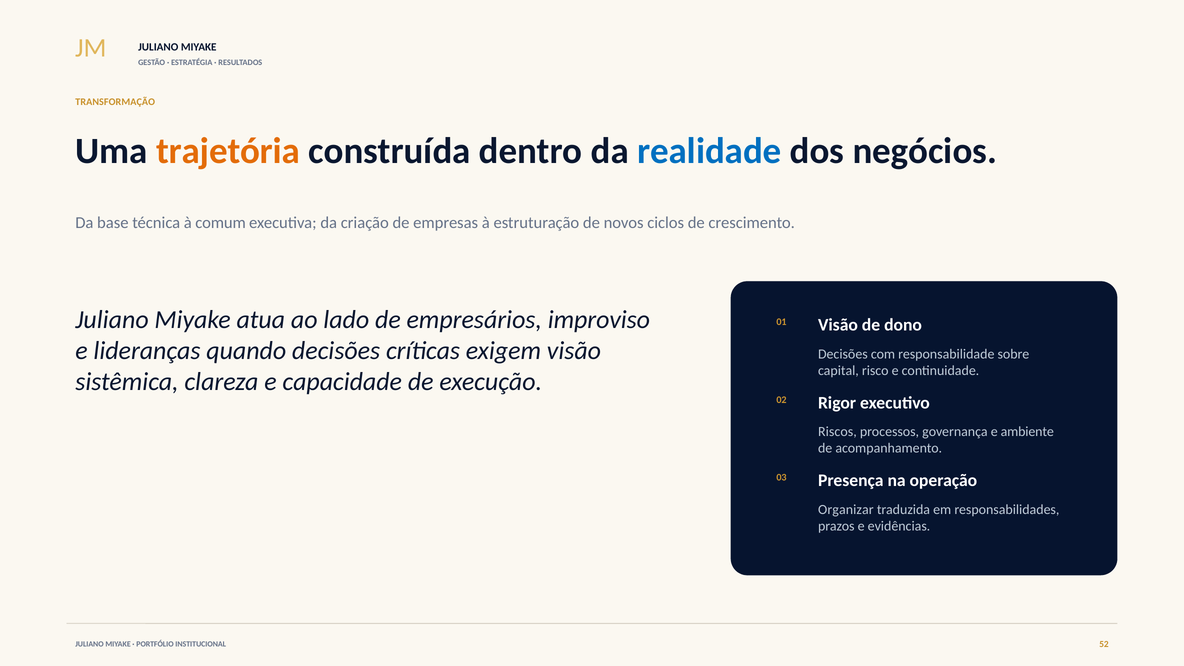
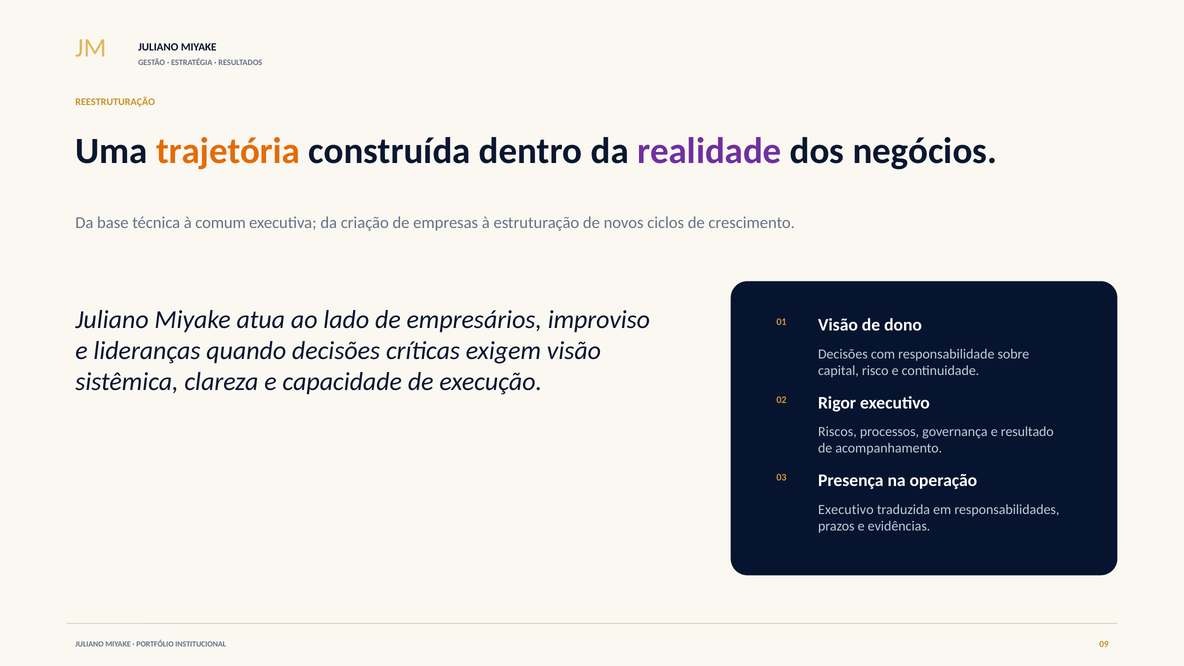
TRANSFORMAÇÃO: TRANSFORMAÇÃO -> REESTRUTURAÇÃO
realidade colour: blue -> purple
ambiente: ambiente -> resultado
Organizar at (846, 509): Organizar -> Executivo
52: 52 -> 09
